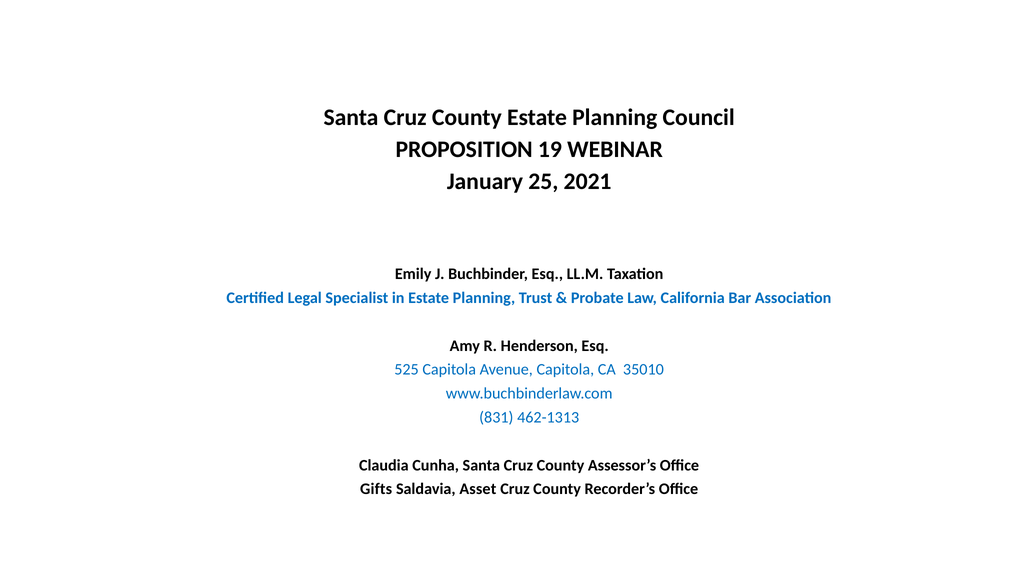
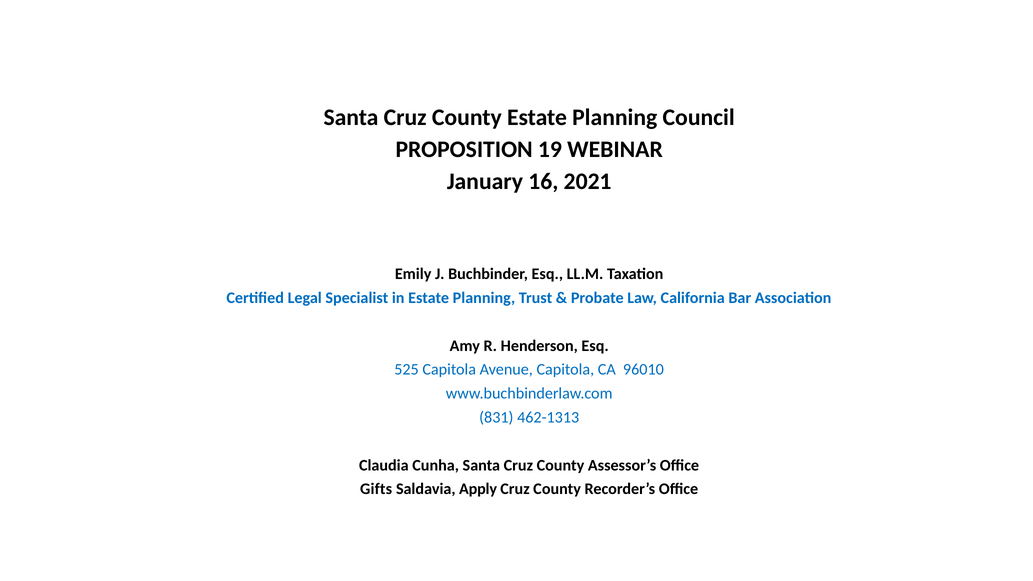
25: 25 -> 16
35010: 35010 -> 96010
Asset: Asset -> Apply
